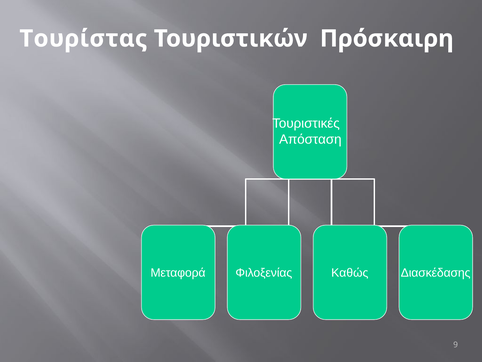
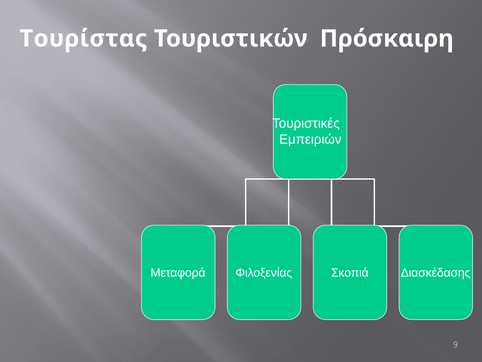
Απόσταση: Απόσταση -> Εμπειριών
Καθώς: Καθώς -> Σκοπιά
